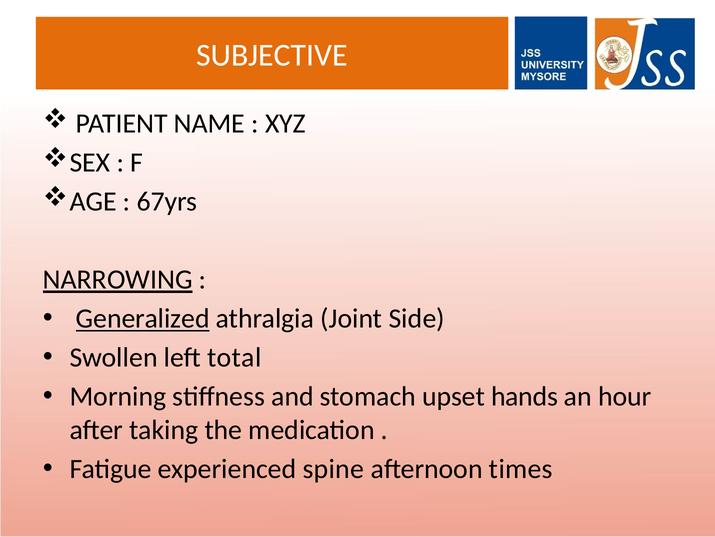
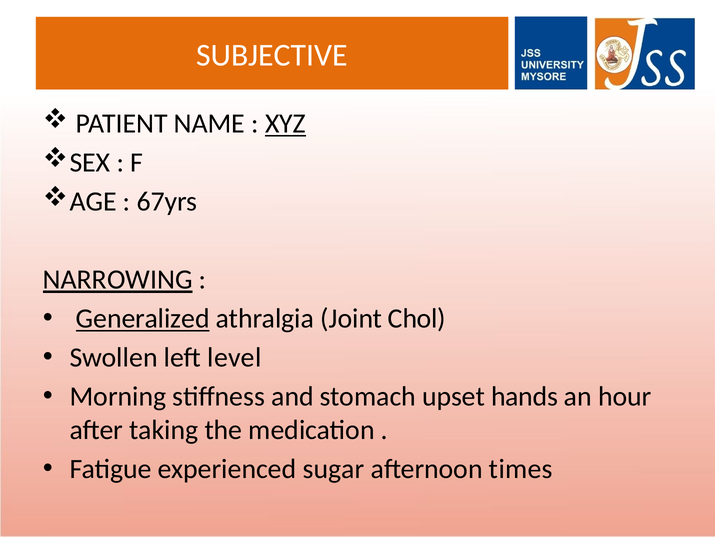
XYZ underline: none -> present
Side: Side -> Chol
total: total -> level
spine: spine -> sugar
